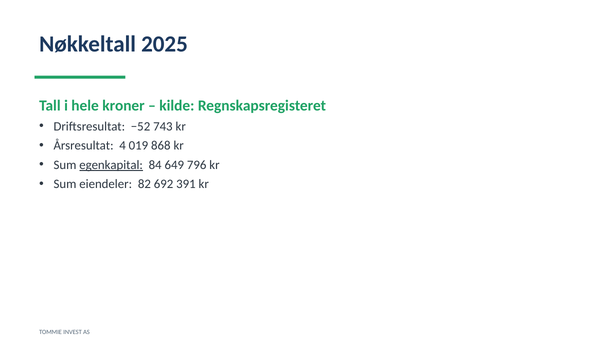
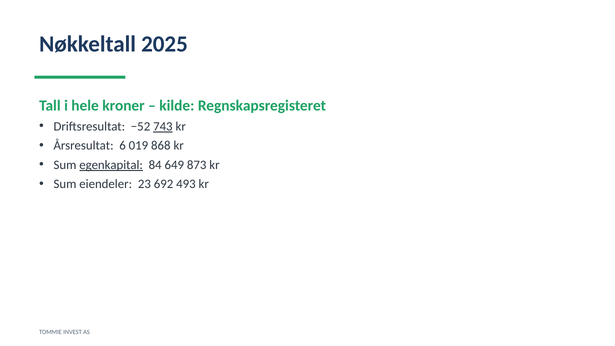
743 underline: none -> present
4: 4 -> 6
796: 796 -> 873
82: 82 -> 23
391: 391 -> 493
